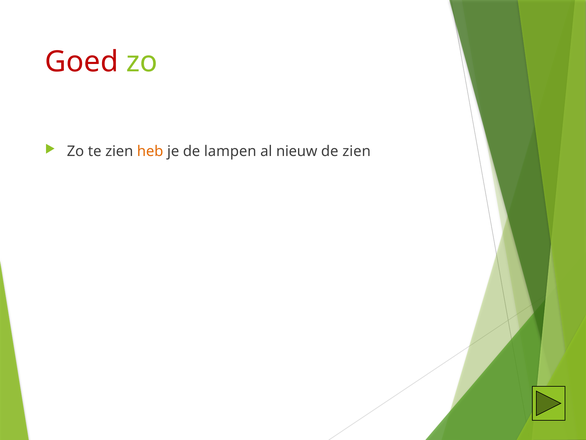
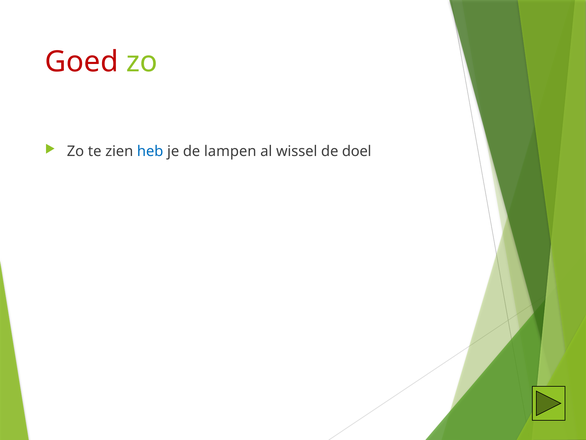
heb colour: orange -> blue
nieuw: nieuw -> wissel
de zien: zien -> doel
